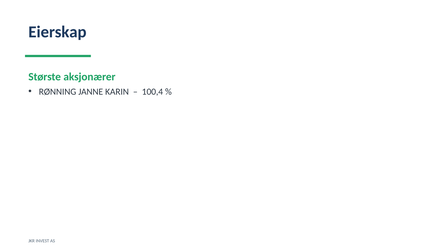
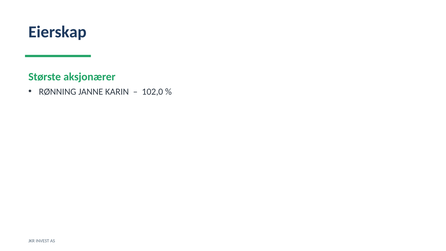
100,4: 100,4 -> 102,0
